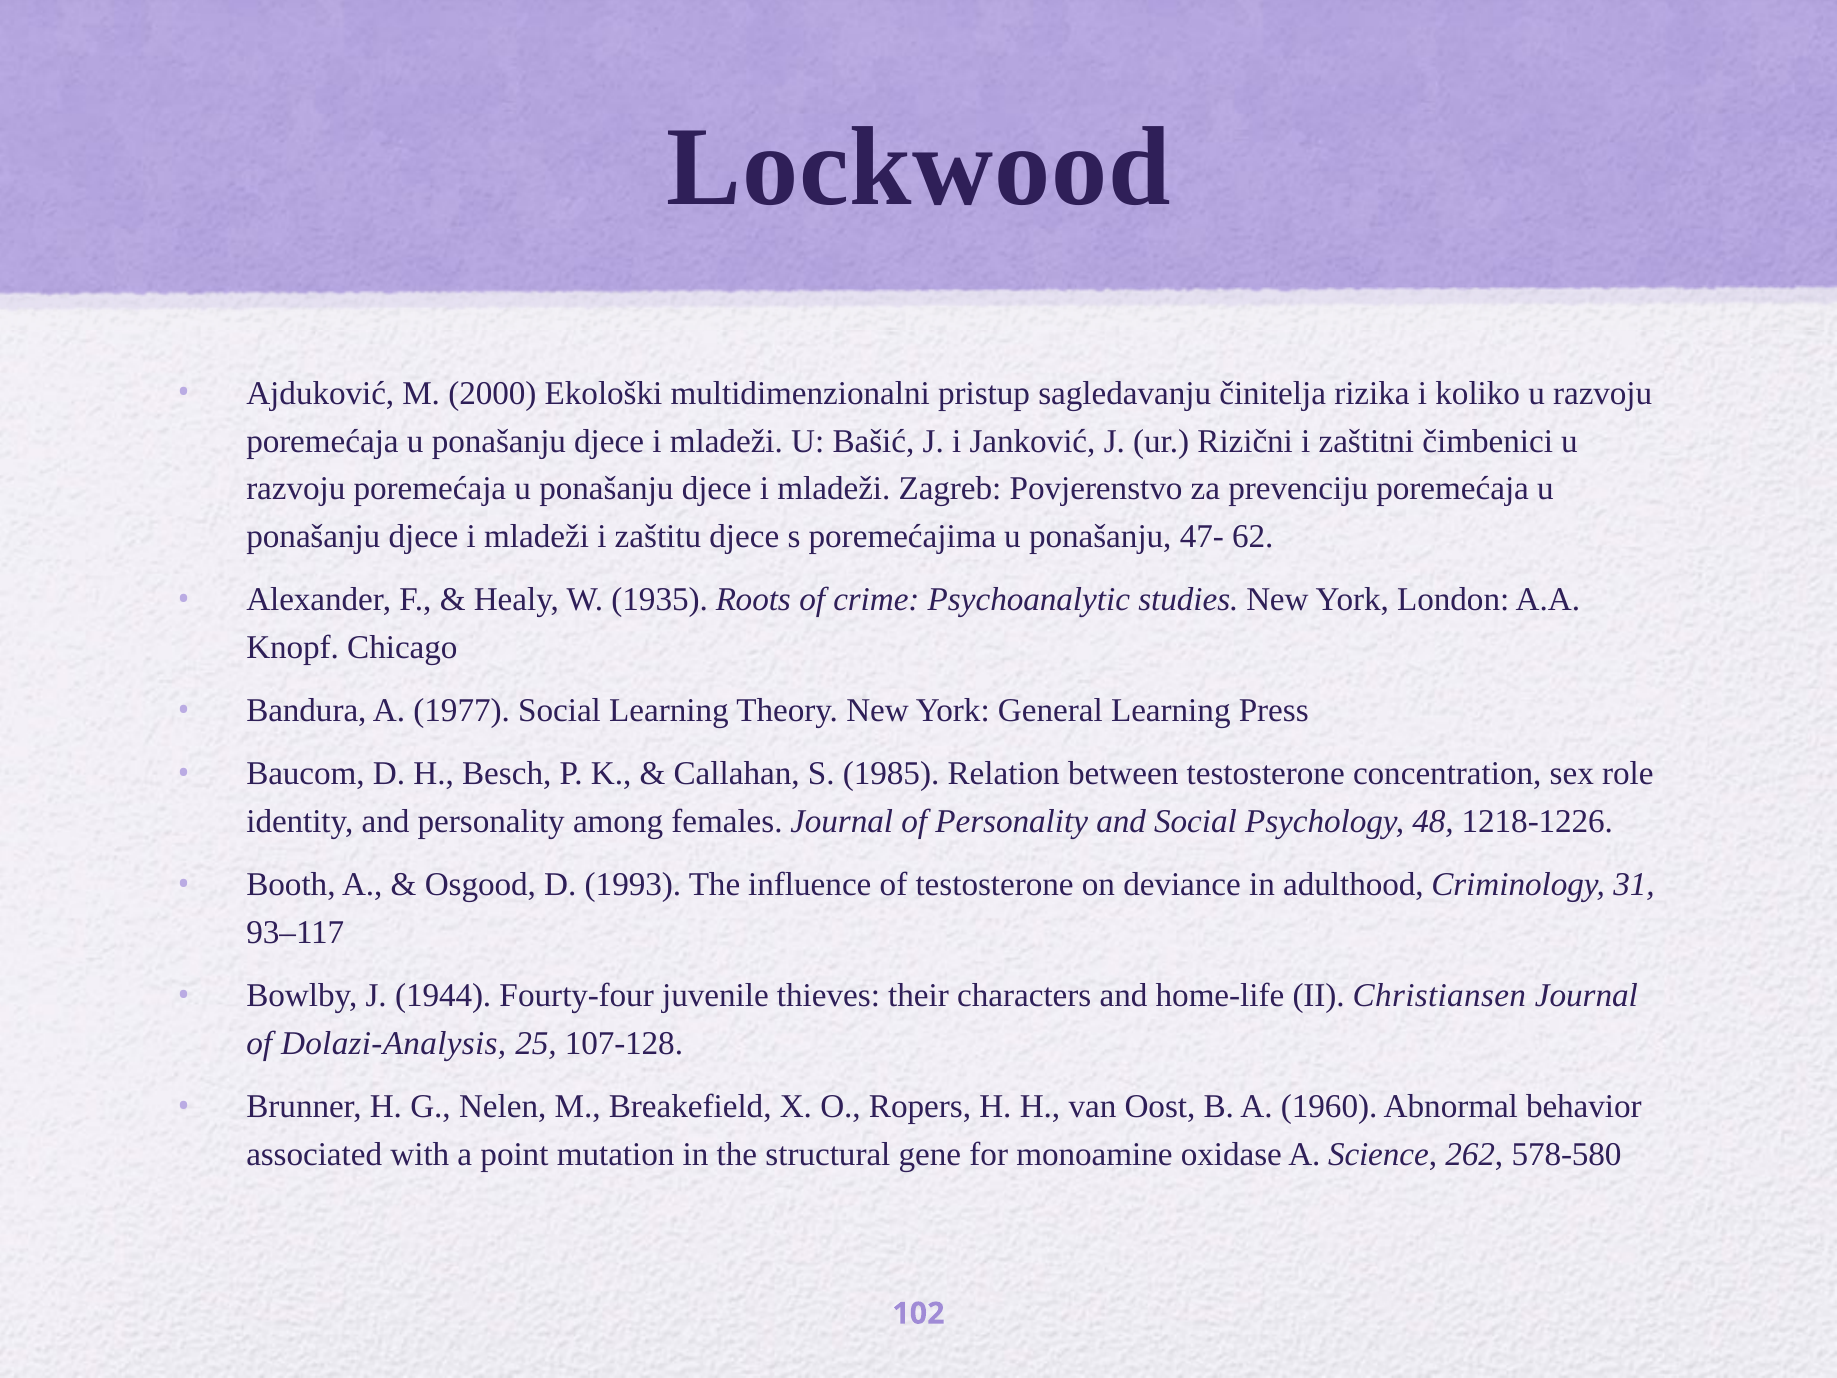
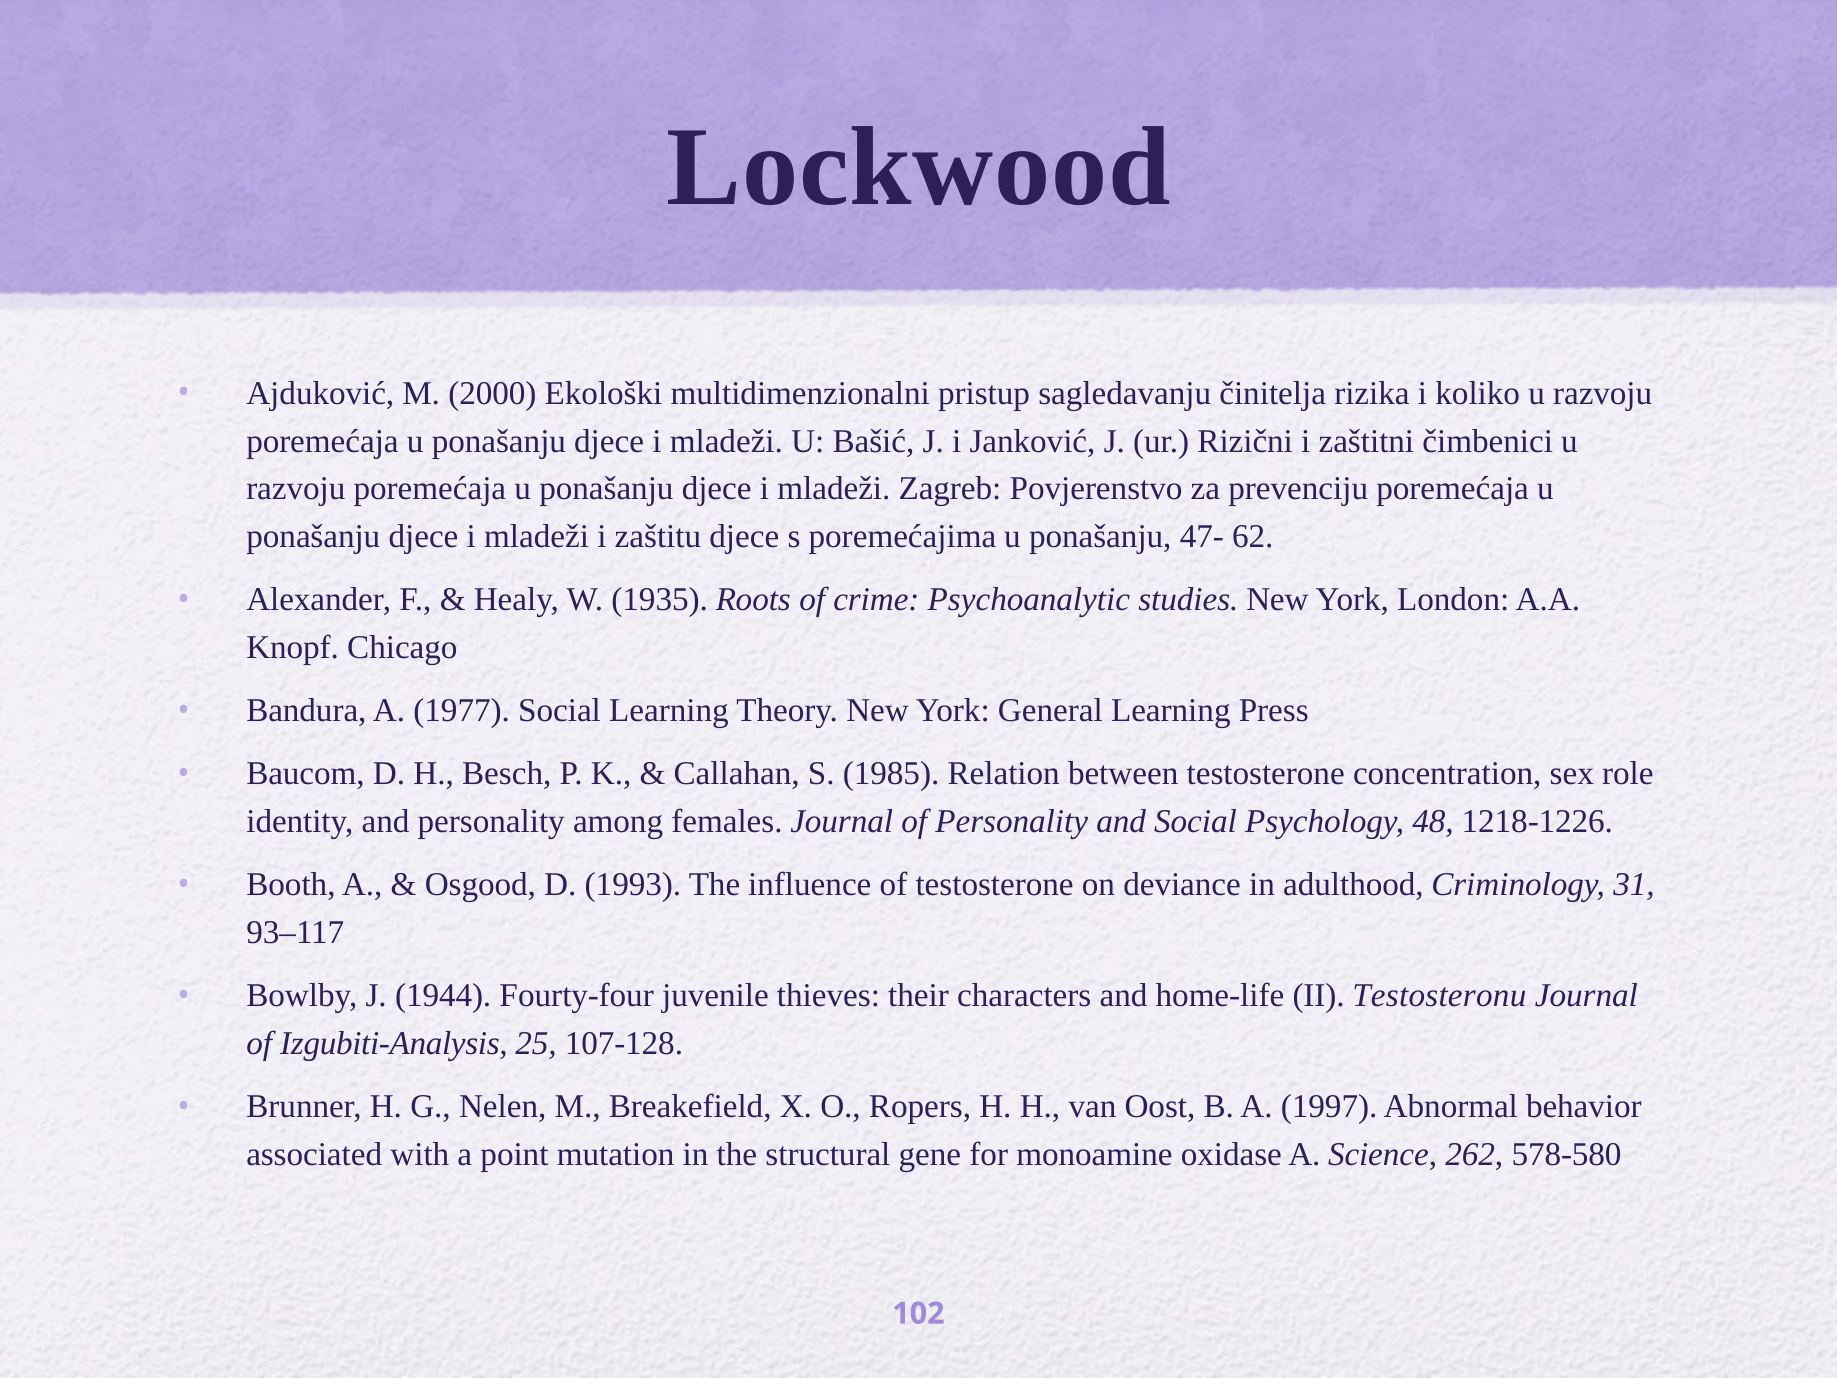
Christiansen: Christiansen -> Testosteronu
Dolazi-Analysis: Dolazi-Analysis -> Izgubiti-Analysis
1960: 1960 -> 1997
